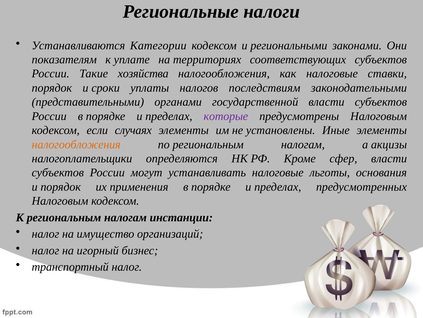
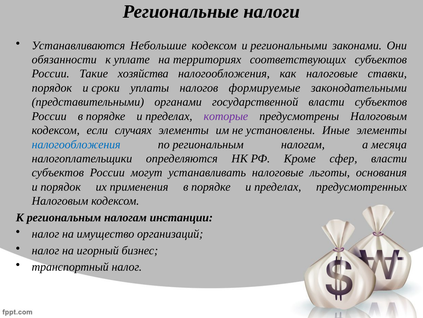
Категории: Категории -> Небольшие
показателям: показателям -> обязанности
последствиям: последствиям -> формируемые
налогообложения at (76, 144) colour: orange -> blue
акцизы: акцизы -> месяца
